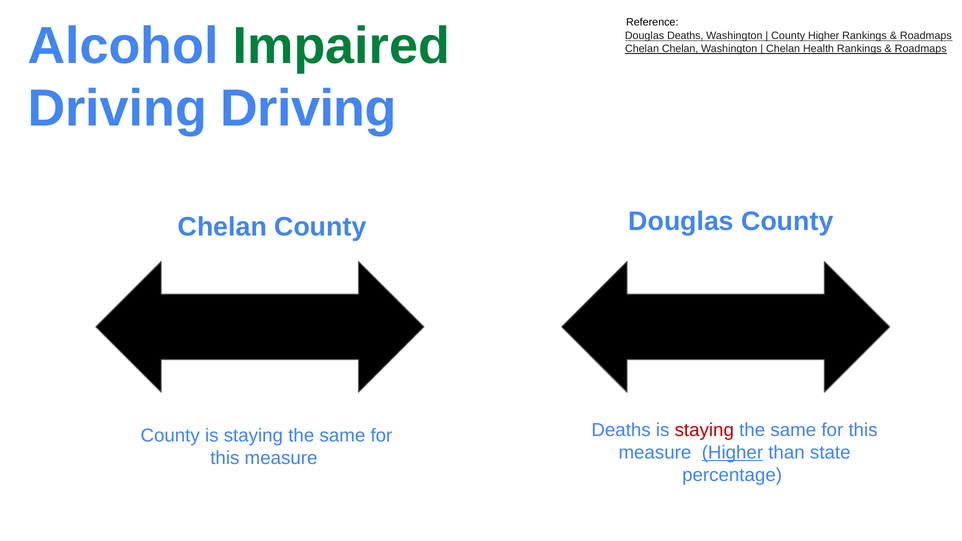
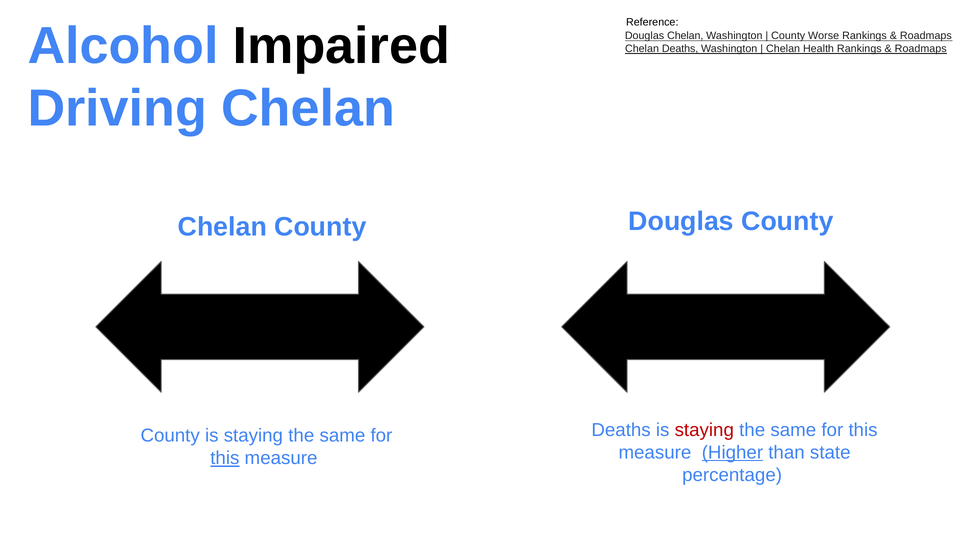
Impaired colour: green -> black
Douglas Deaths: Deaths -> Chelan
County Higher: Higher -> Worse
Chelan Chelan: Chelan -> Deaths
Driving Driving: Driving -> Chelan
this at (225, 458) underline: none -> present
